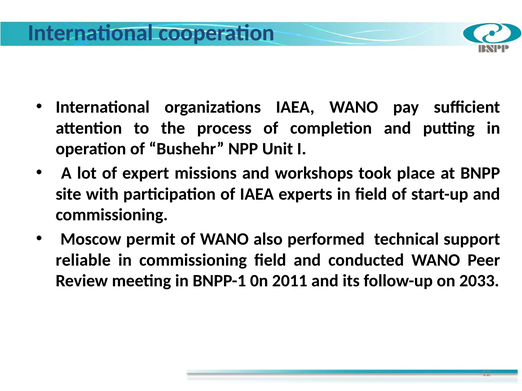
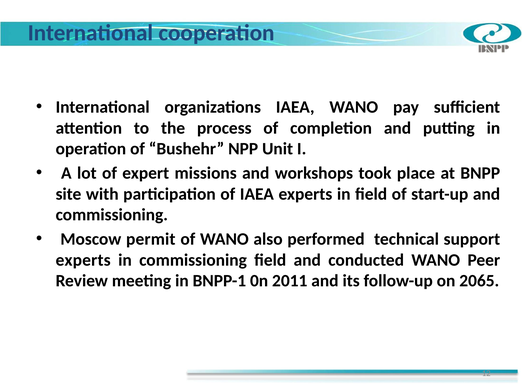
reliable at (83, 260): reliable -> experts
2033: 2033 -> 2065
